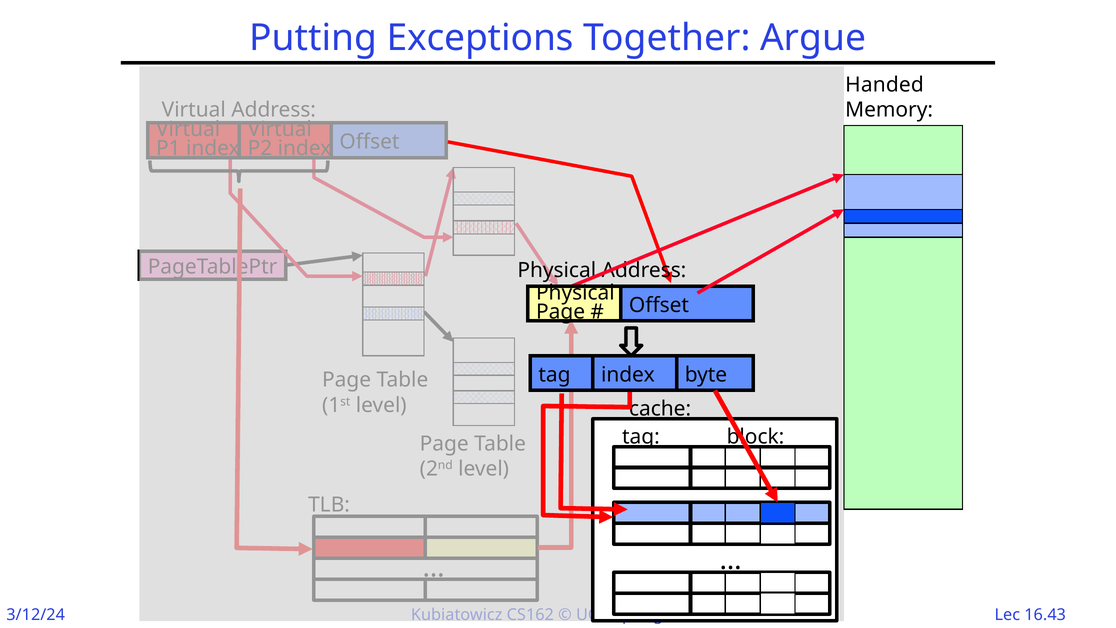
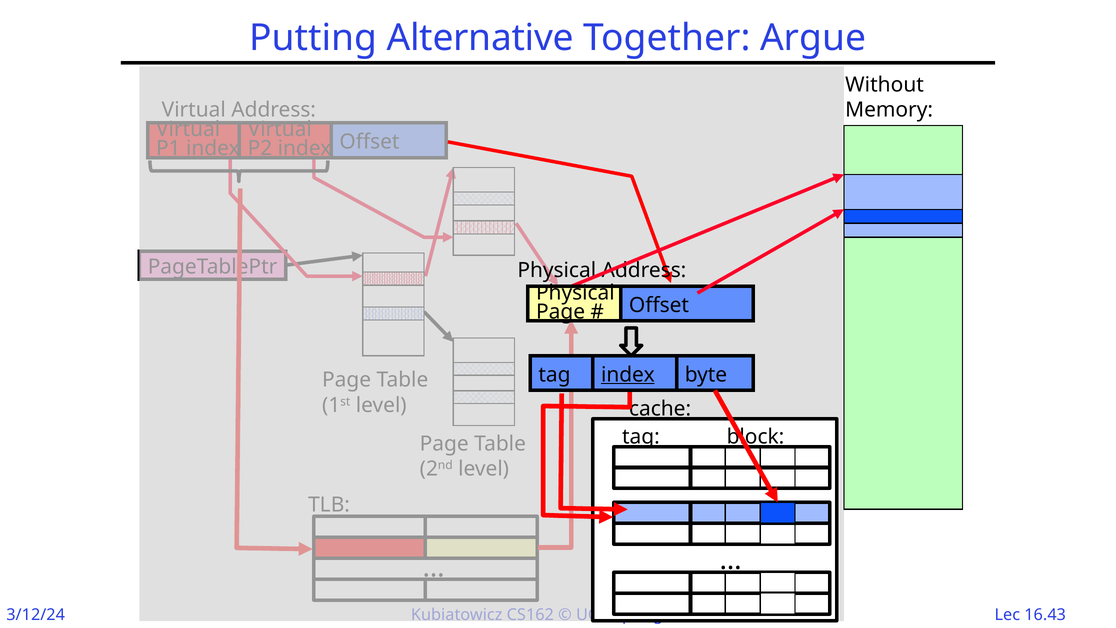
Exceptions: Exceptions -> Alternative
Handed: Handed -> Without
index at (628, 374) underline: none -> present
